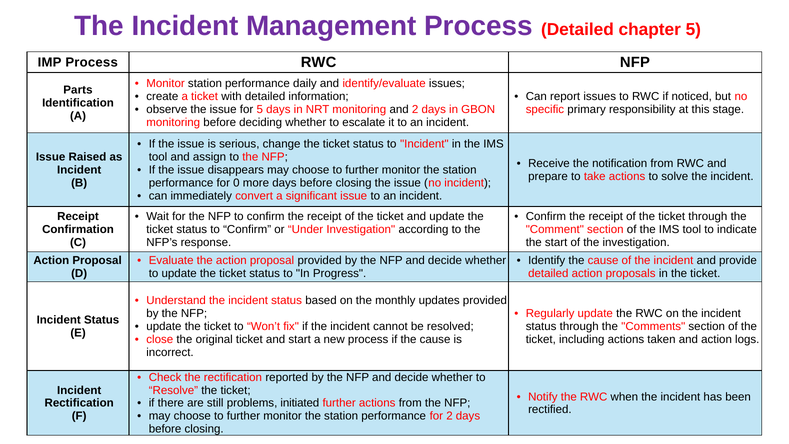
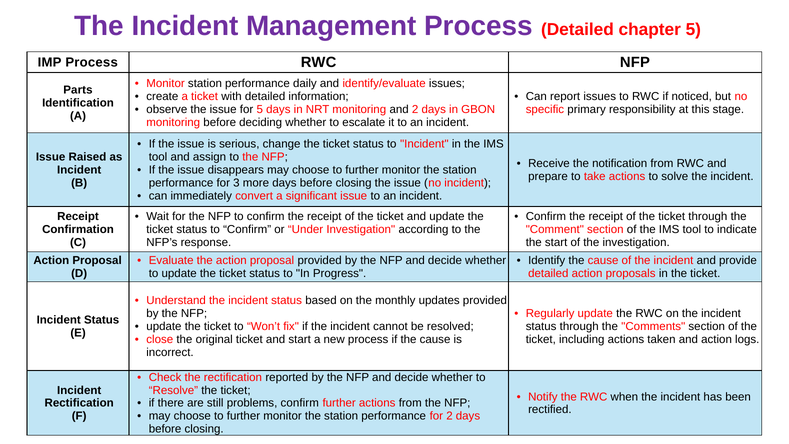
0: 0 -> 3
problems initiated: initiated -> confirm
